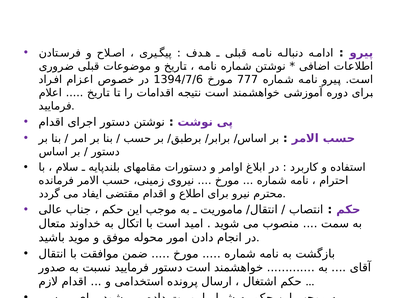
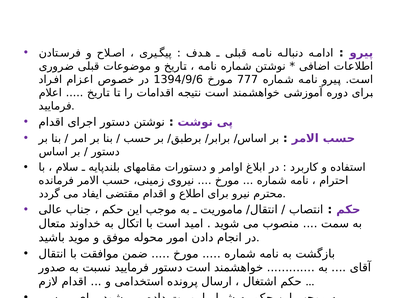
1394/7/6: 1394/7/6 -> 1394/9/6
